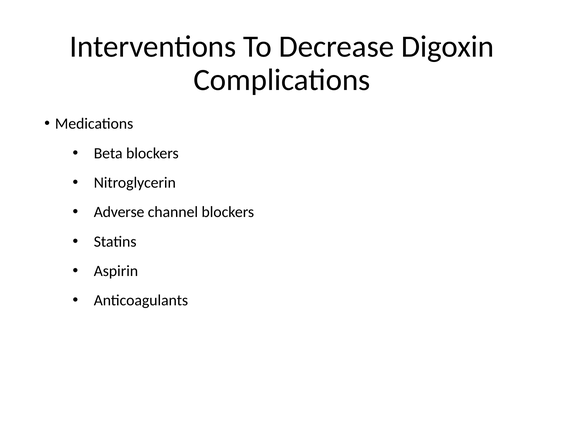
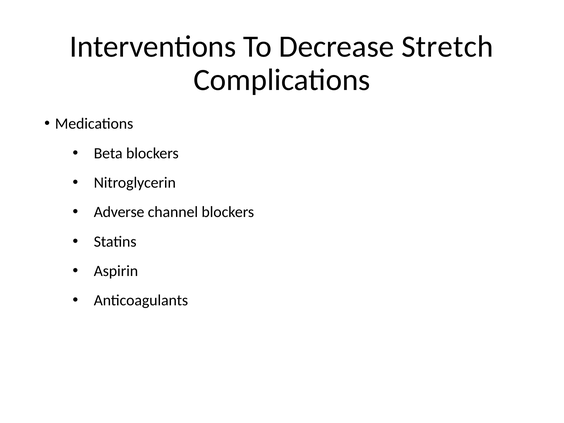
Digoxin: Digoxin -> Stretch
